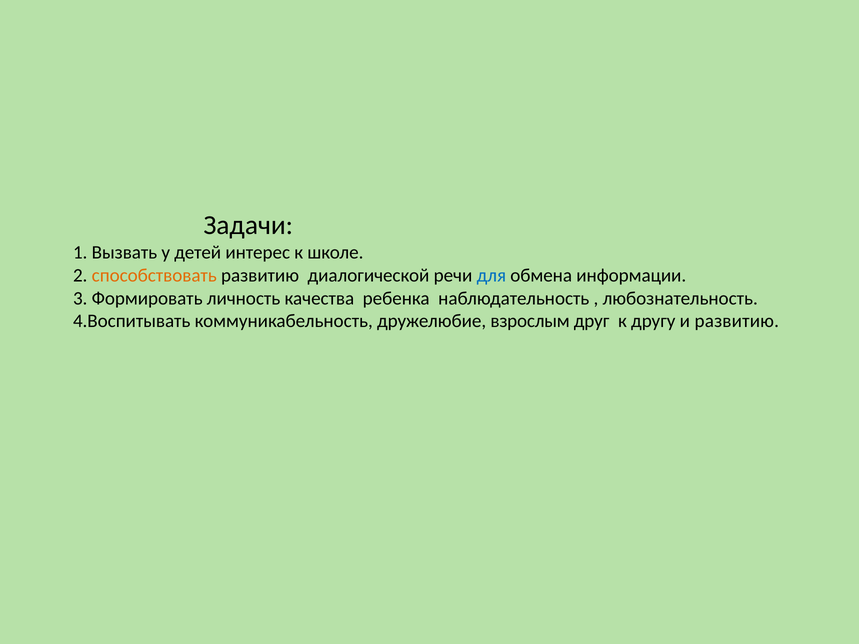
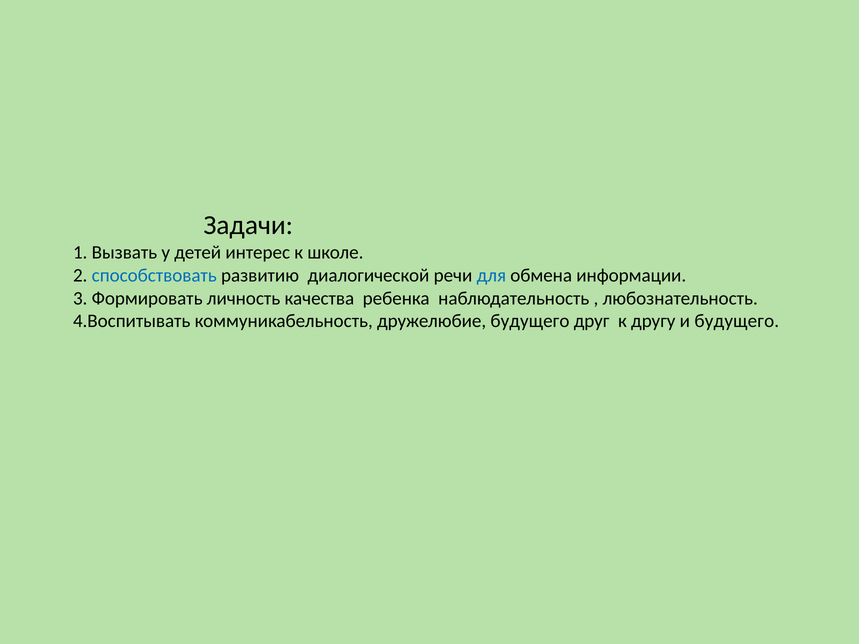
способствовать colour: orange -> blue
дружелюбие взрослым: взрослым -> будущего
и развитию: развитию -> будущего
